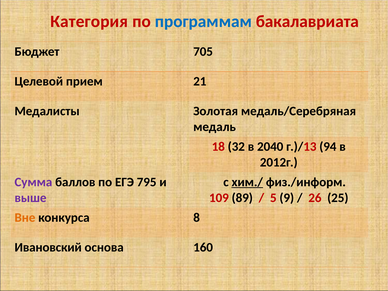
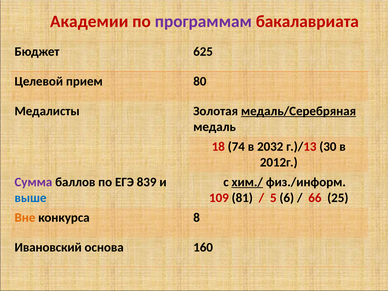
Категория: Категория -> Академии
программам colour: blue -> purple
705: 705 -> 625
21: 21 -> 80
медаль/Серебряная underline: none -> present
32: 32 -> 74
2040: 2040 -> 2032
94: 94 -> 30
795: 795 -> 839
выше colour: purple -> blue
89: 89 -> 81
9: 9 -> 6
26: 26 -> 66
